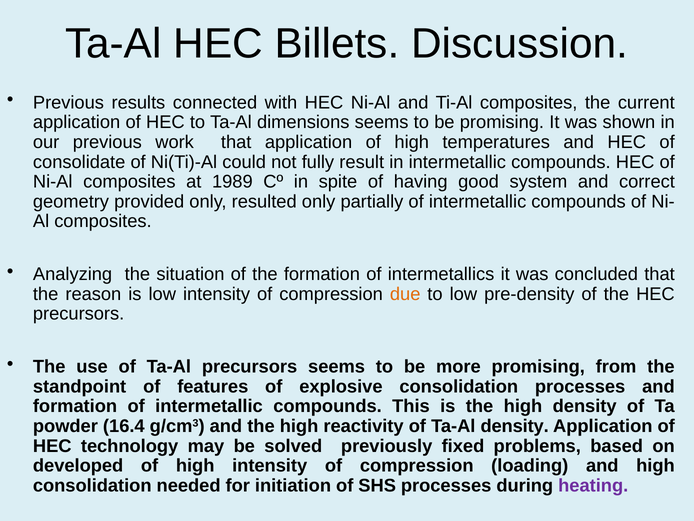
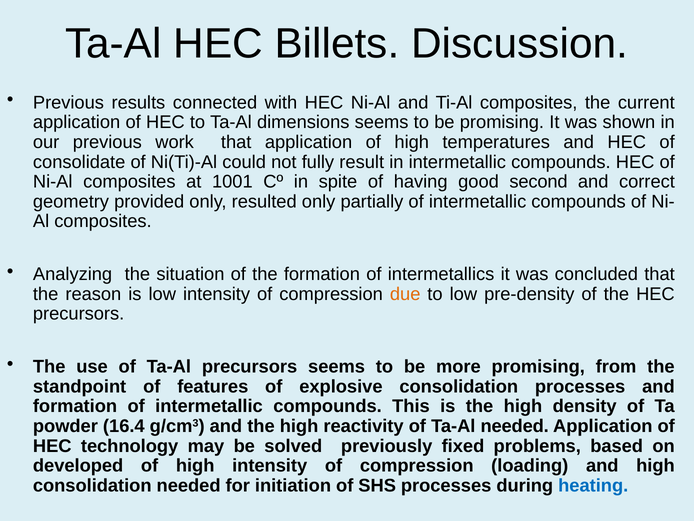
1989: 1989 -> 1001
system: system -> second
Ta-Al density: density -> needed
heating colour: purple -> blue
